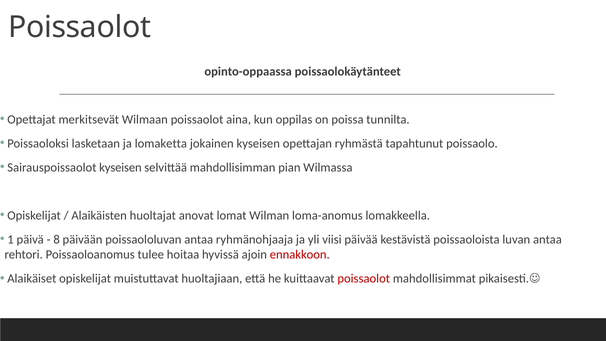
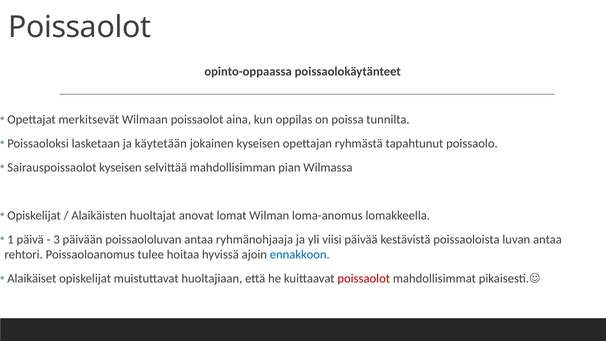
lomaketta: lomaketta -> käytetään
8: 8 -> 3
ennakkoon colour: red -> blue
